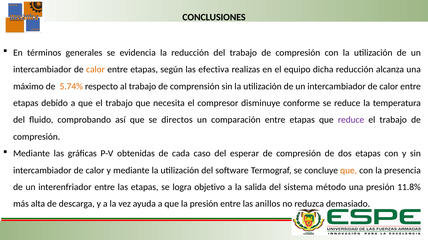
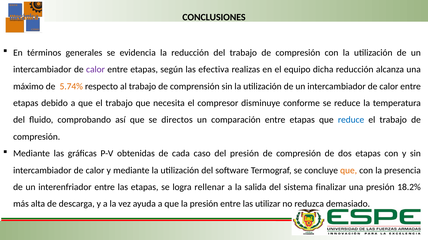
calor at (96, 70) colour: orange -> purple
reduce at (351, 120) colour: purple -> blue
del esperar: esperar -> presión
objetivo: objetivo -> rellenar
método: método -> finalizar
11.8%: 11.8% -> 18.2%
anillos: anillos -> utilizar
